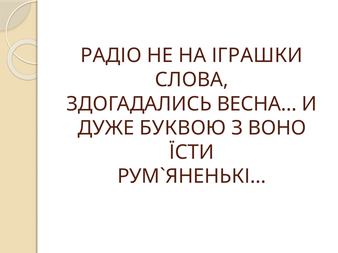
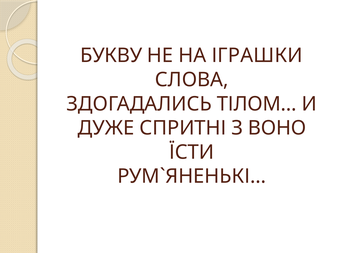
РАДІО: РАДІО -> БУКВУ
ВЕСНА…: ВЕСНА… -> ТІЛОМ…
БУКВОЮ: БУКВОЮ -> СПРИТНІ
